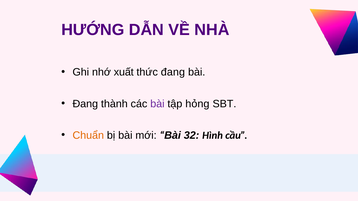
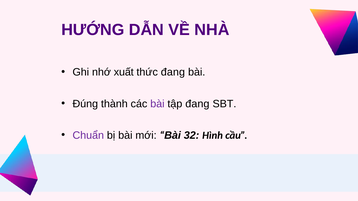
Đang at (85, 104): Đang -> Đúng
tập hỏng: hỏng -> đang
Chuẩn colour: orange -> purple
